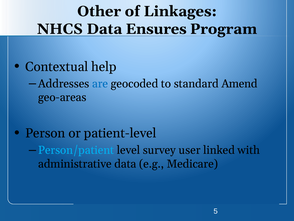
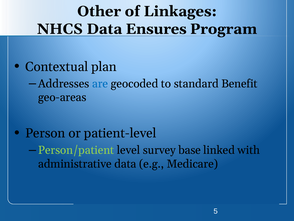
help: help -> plan
Amend: Amend -> Benefit
Person/patient colour: light blue -> light green
user: user -> base
